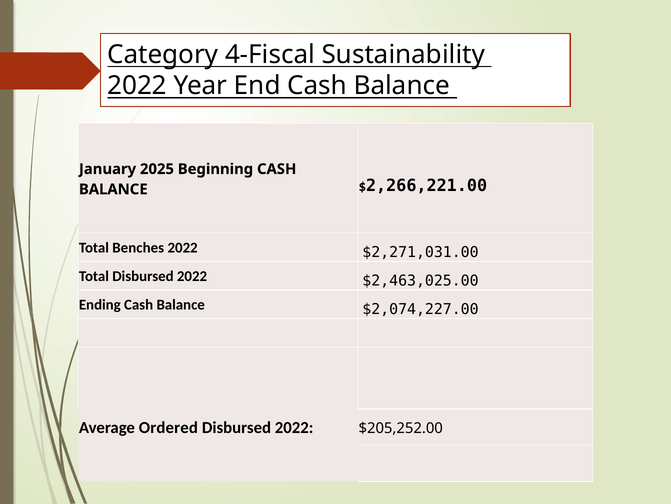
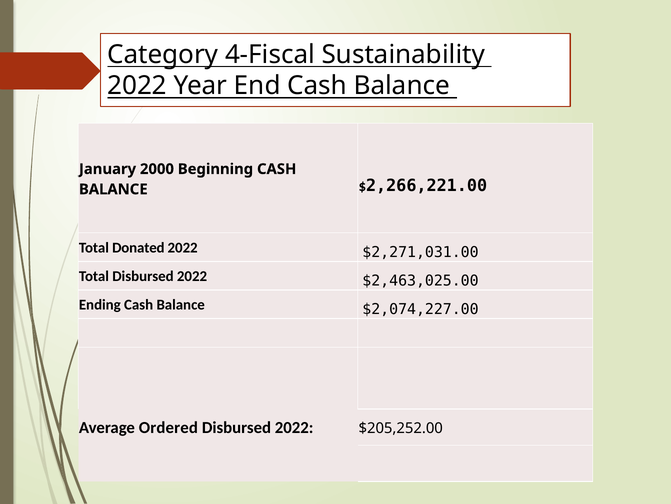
2025: 2025 -> 2000
Benches: Benches -> Donated
